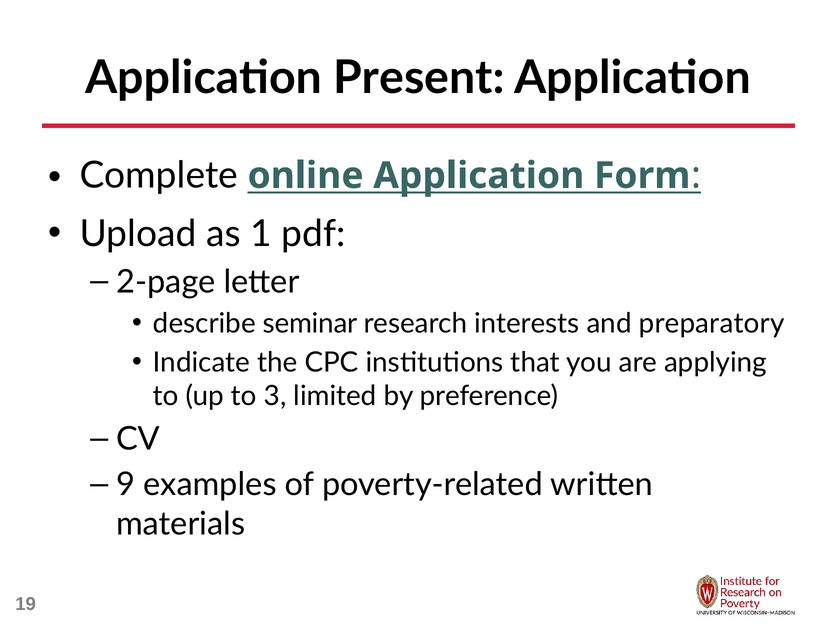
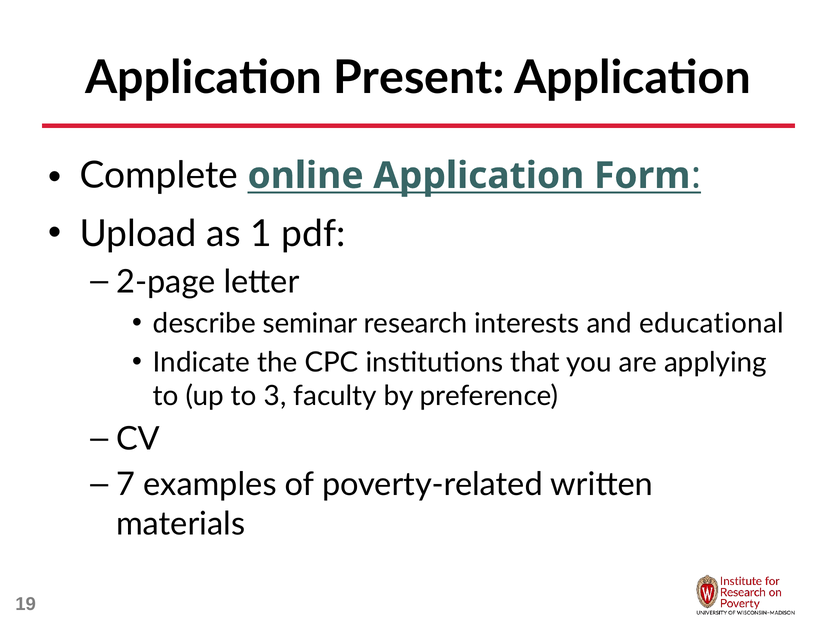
preparatory: preparatory -> educational
limited: limited -> faculty
9: 9 -> 7
